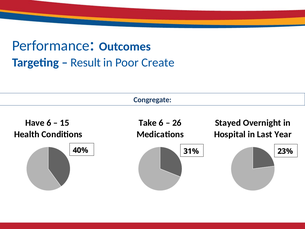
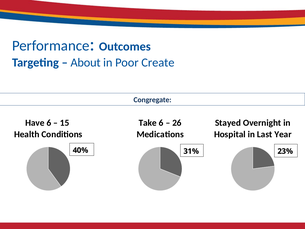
Result: Result -> About
